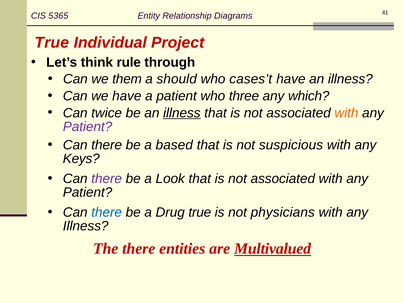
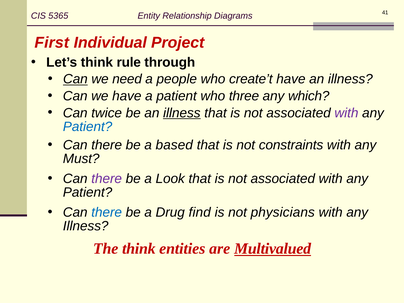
True at (52, 43): True -> First
Can at (75, 79) underline: none -> present
them: them -> need
should: should -> people
cases’t: cases’t -> create’t
with at (346, 113) colour: orange -> purple
Patient at (88, 127) colour: purple -> blue
suspicious: suspicious -> constraints
Keys: Keys -> Must
Drug true: true -> find
The there: there -> think
